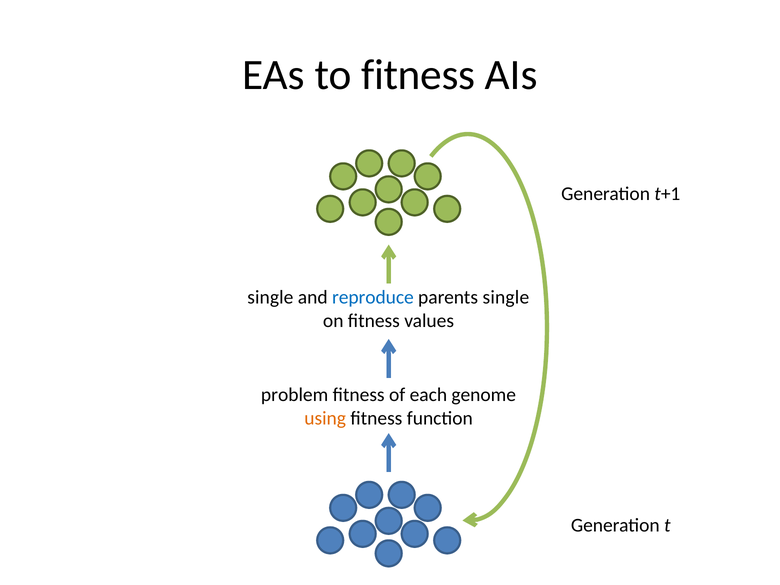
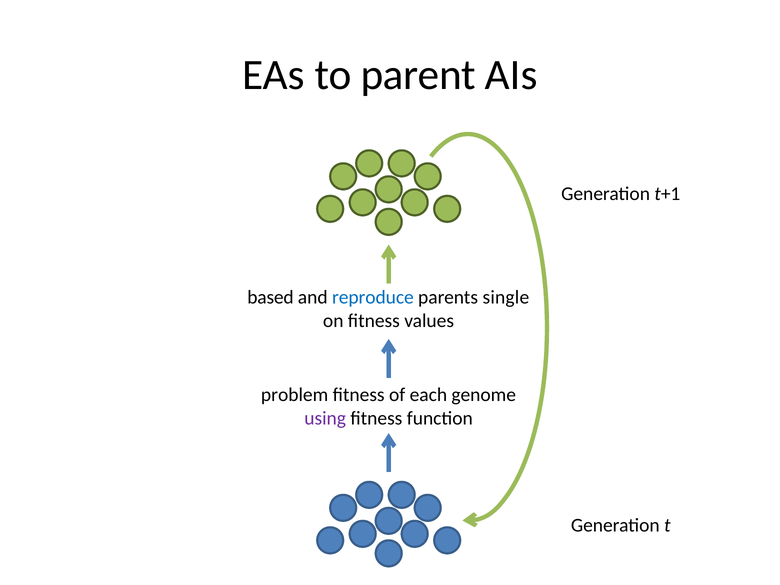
to fitness: fitness -> parent
single at (270, 297): single -> based
using colour: orange -> purple
